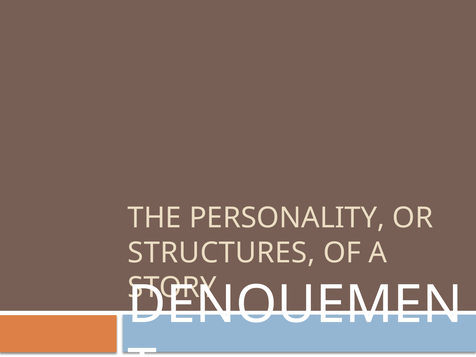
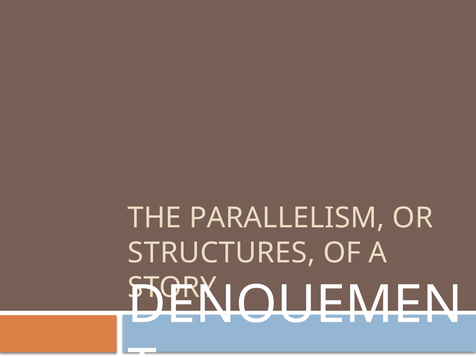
PERSONALITY: PERSONALITY -> PARALLELISM
